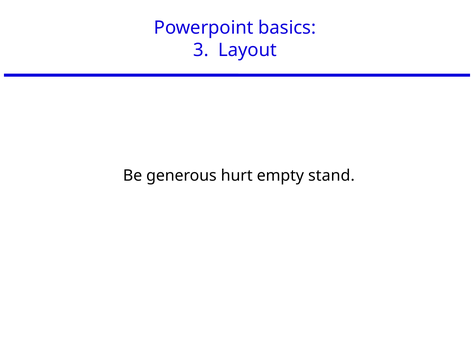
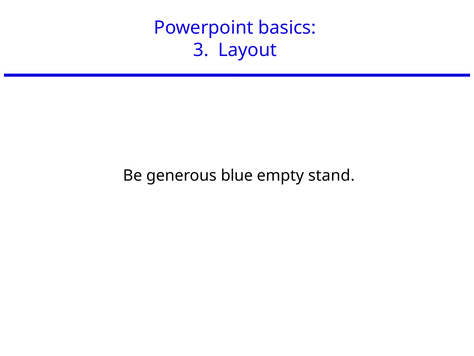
hurt: hurt -> blue
